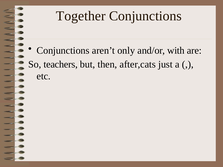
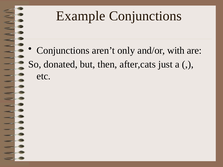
Together: Together -> Example
teachers: teachers -> donated
